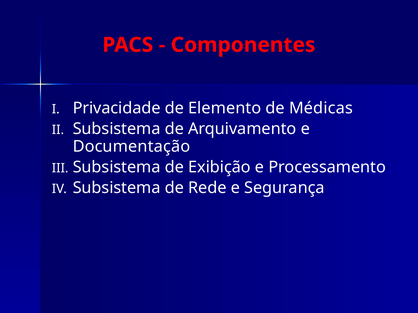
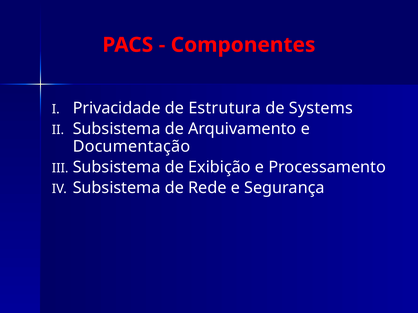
Elemento: Elemento -> Estrutura
Médicas: Médicas -> Systems
